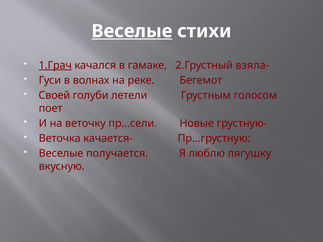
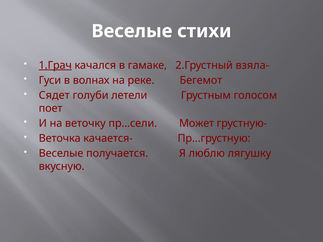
Веселые at (132, 31) underline: present -> none
Своей: Своей -> Сядет
Новые: Новые -> Может
